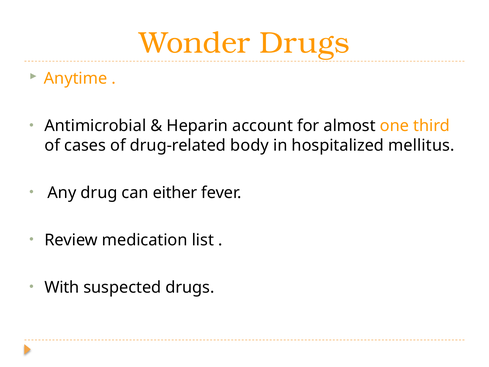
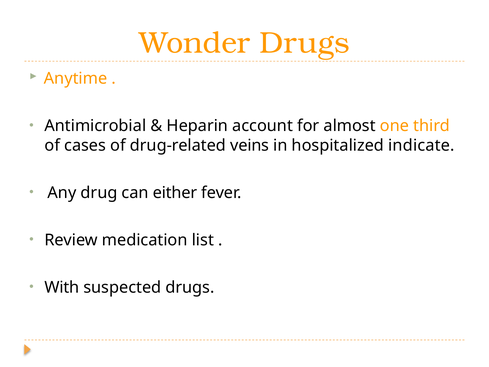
body: body -> veins
mellitus: mellitus -> indicate
